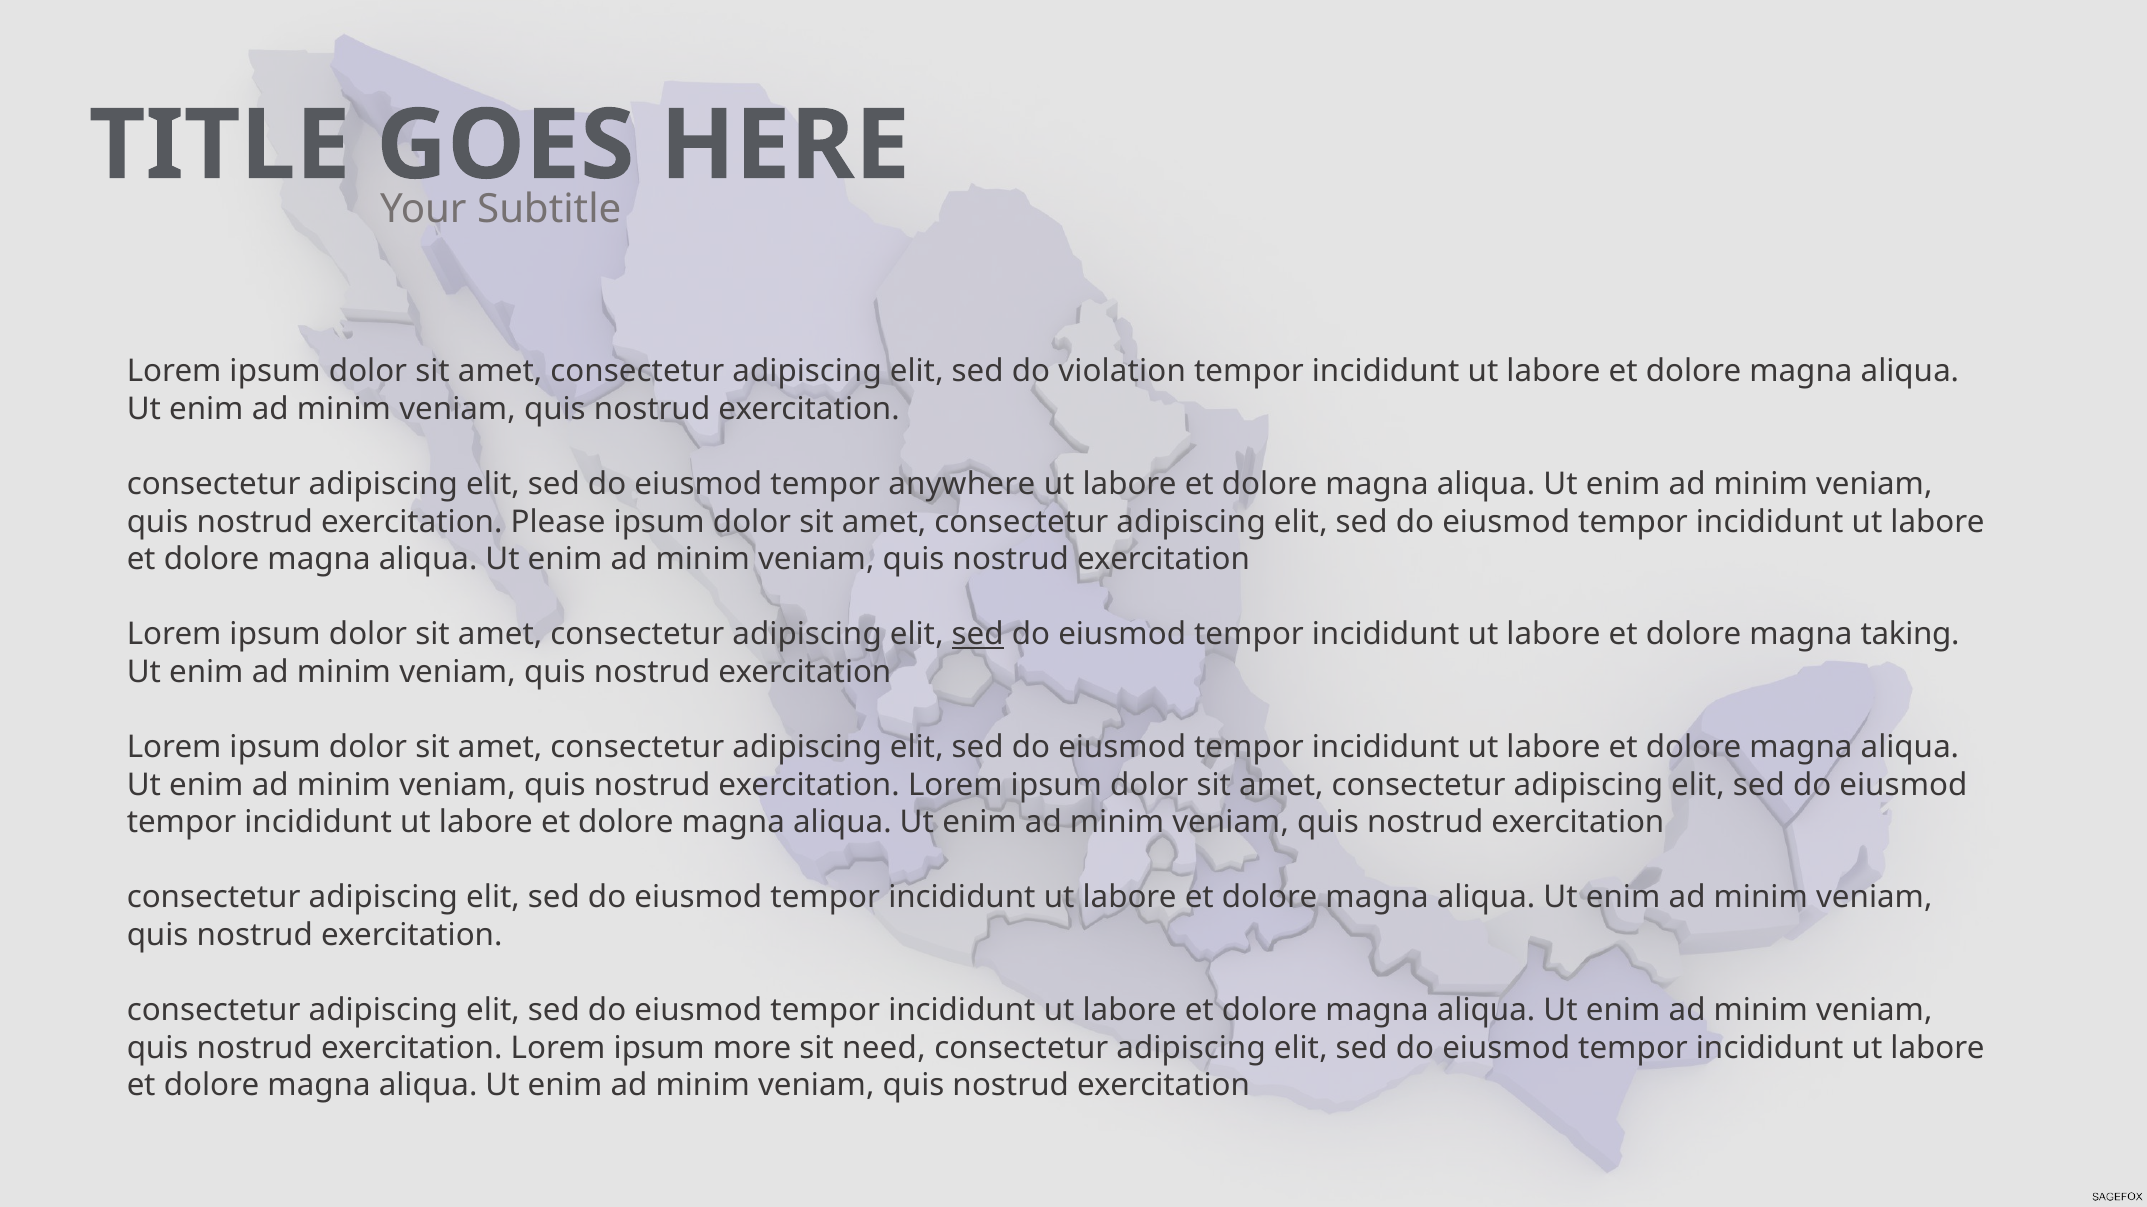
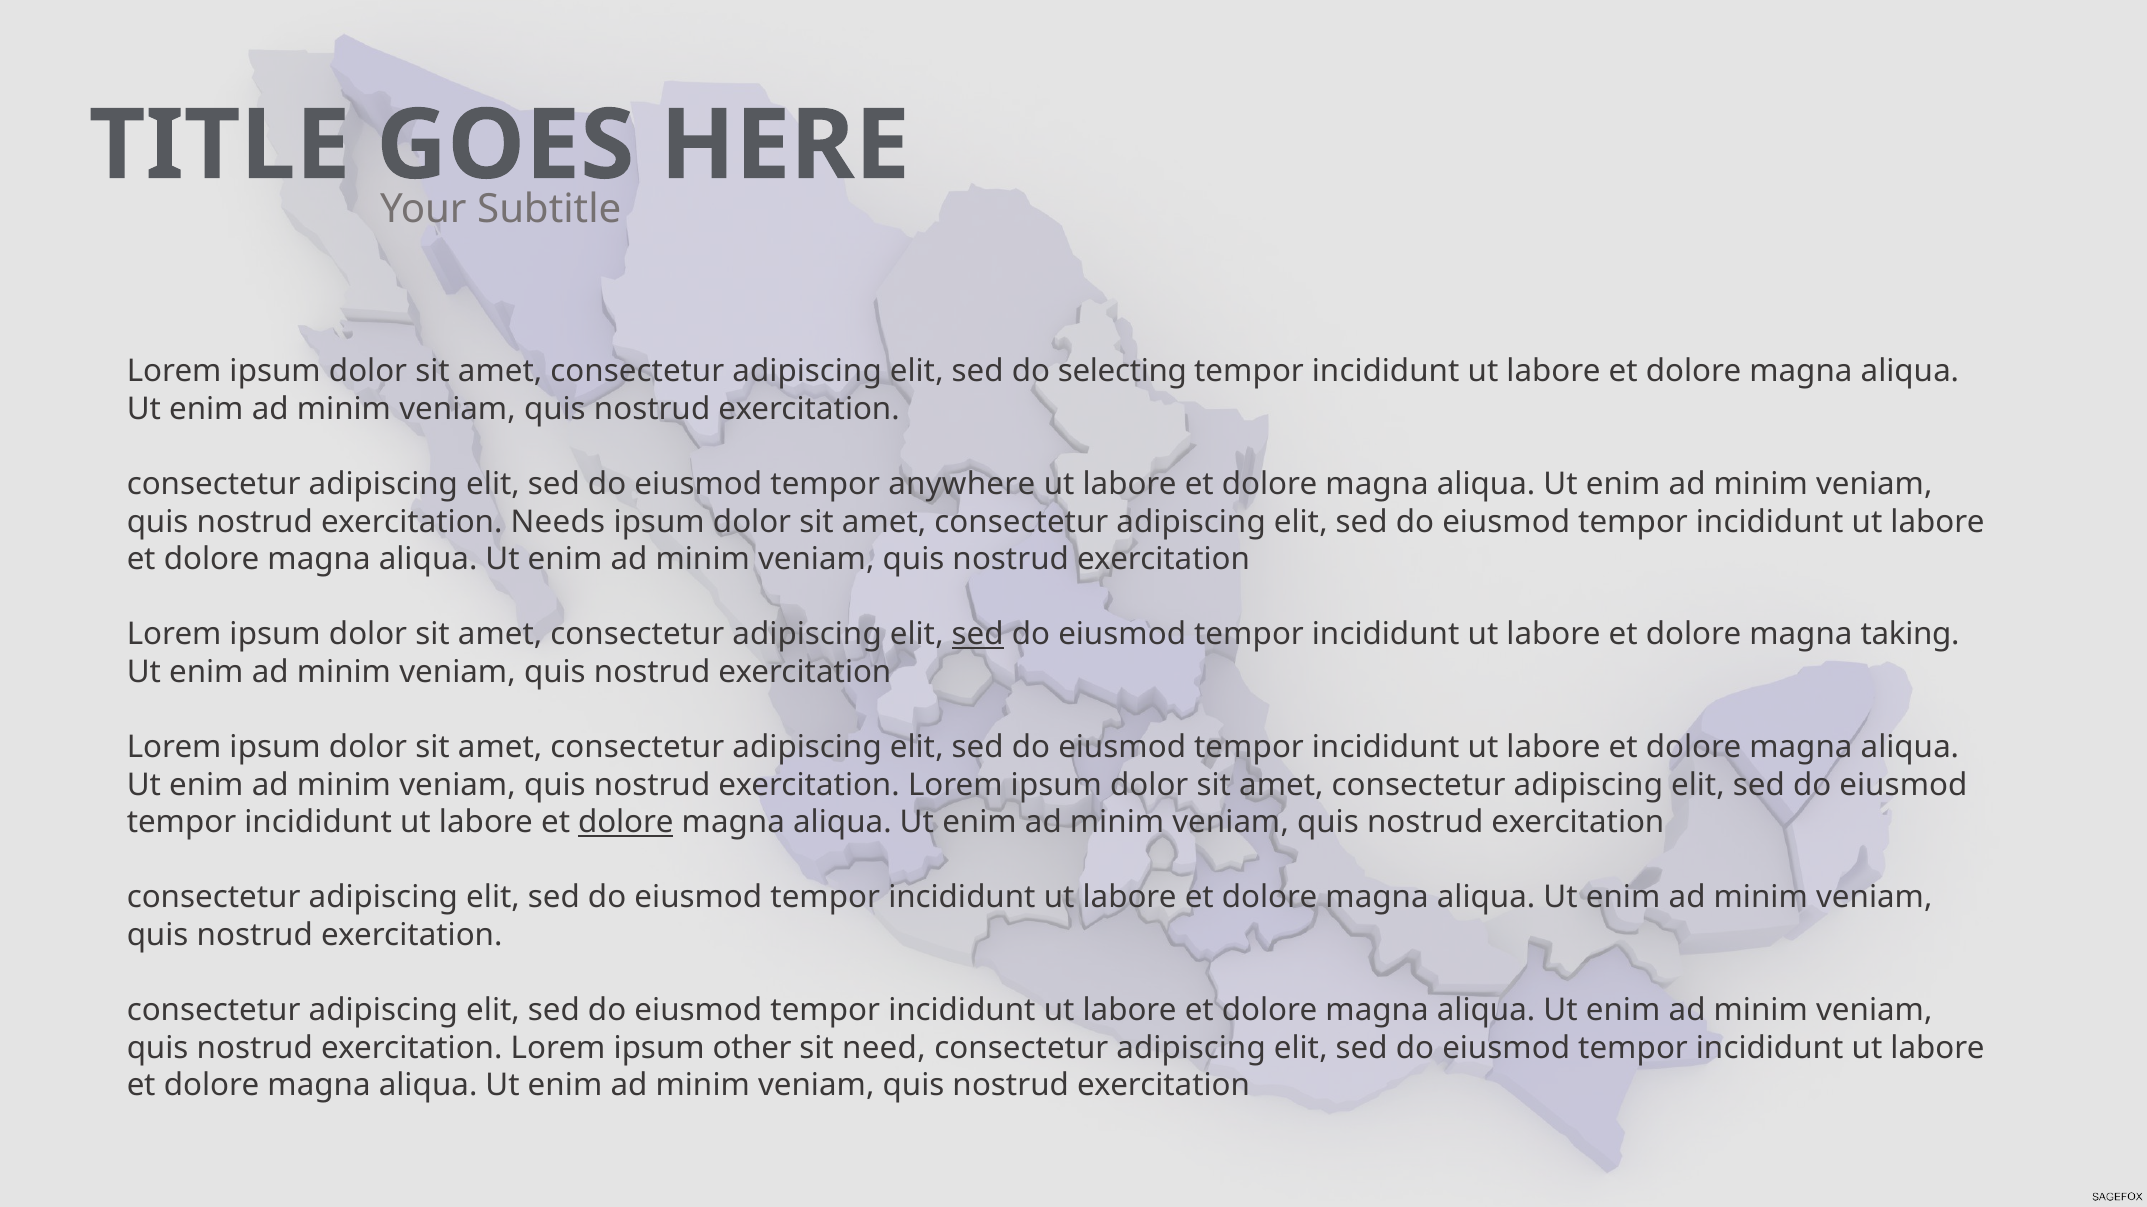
violation: violation -> selecting
Please: Please -> Needs
dolore at (626, 823) underline: none -> present
more: more -> other
